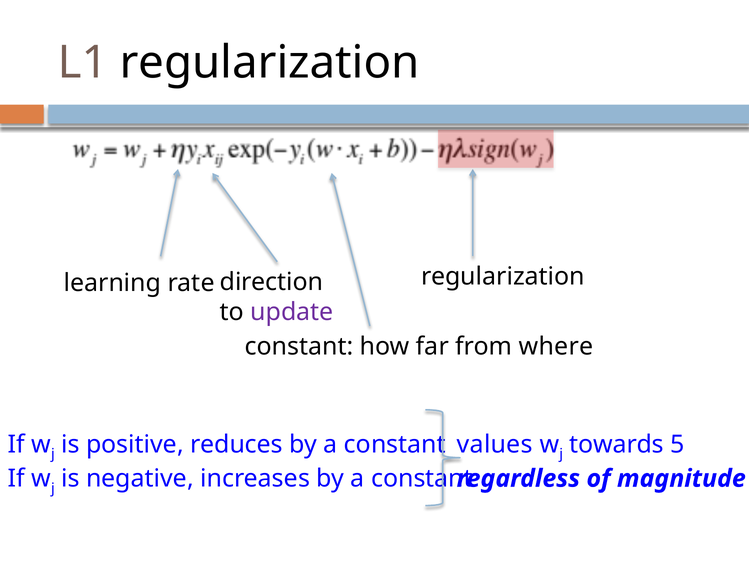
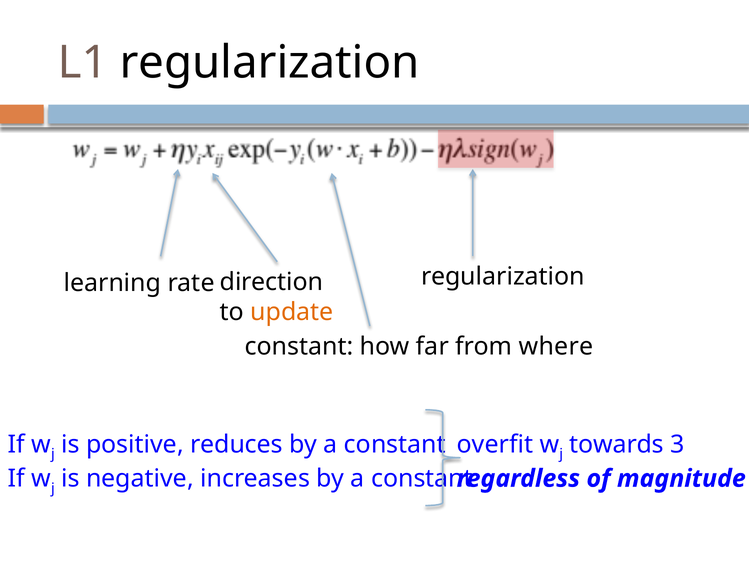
update colour: purple -> orange
values: values -> overfit
5: 5 -> 3
